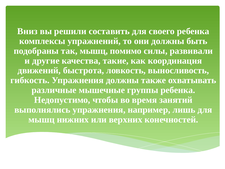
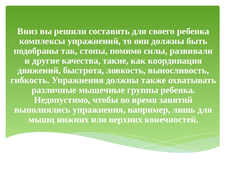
так мышц: мышц -> стопы
